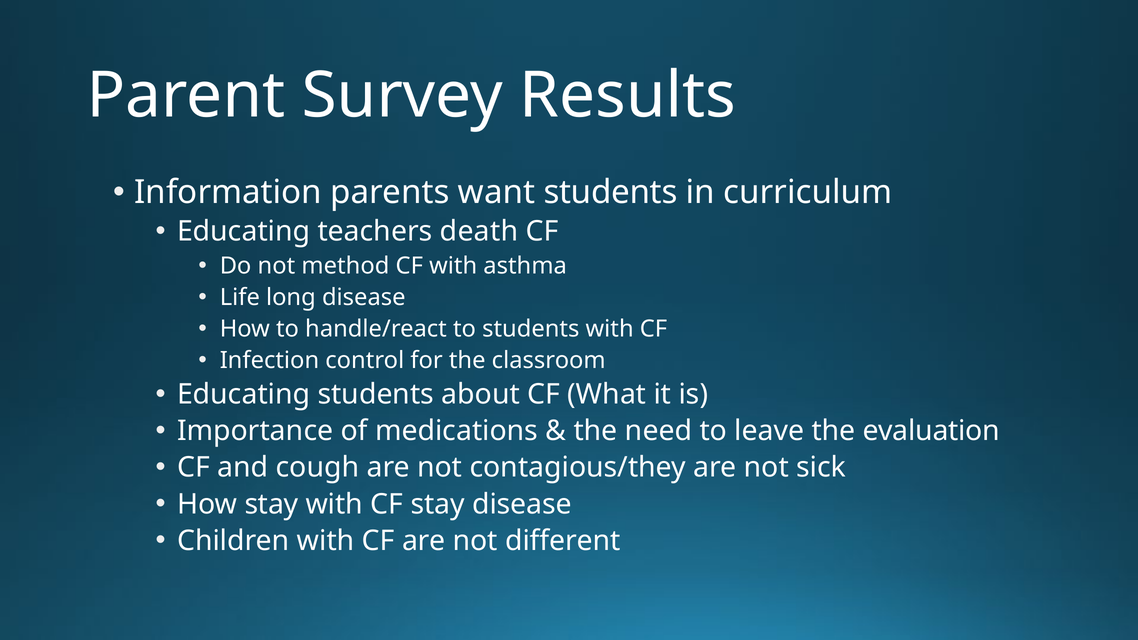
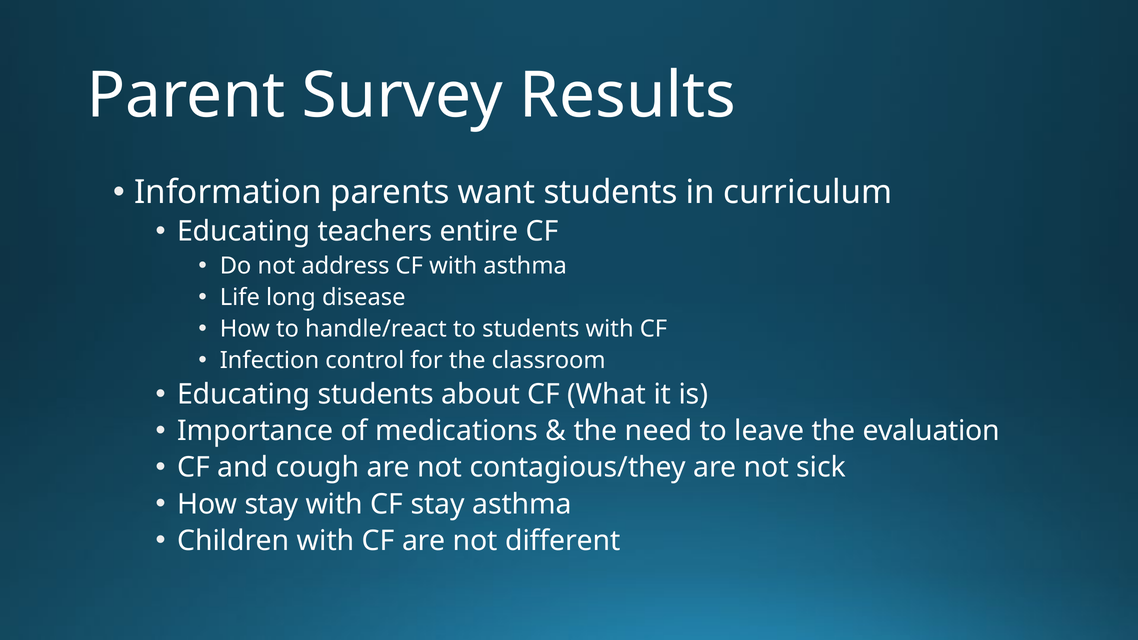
death: death -> entire
method: method -> address
stay disease: disease -> asthma
